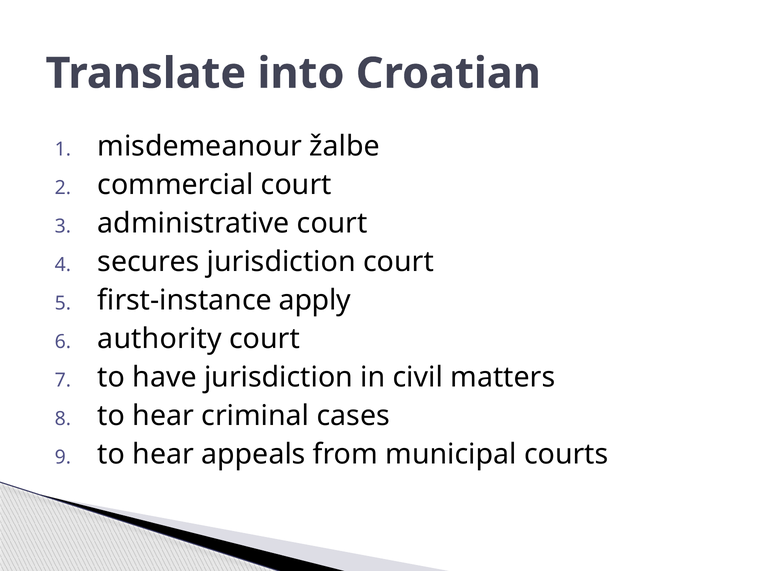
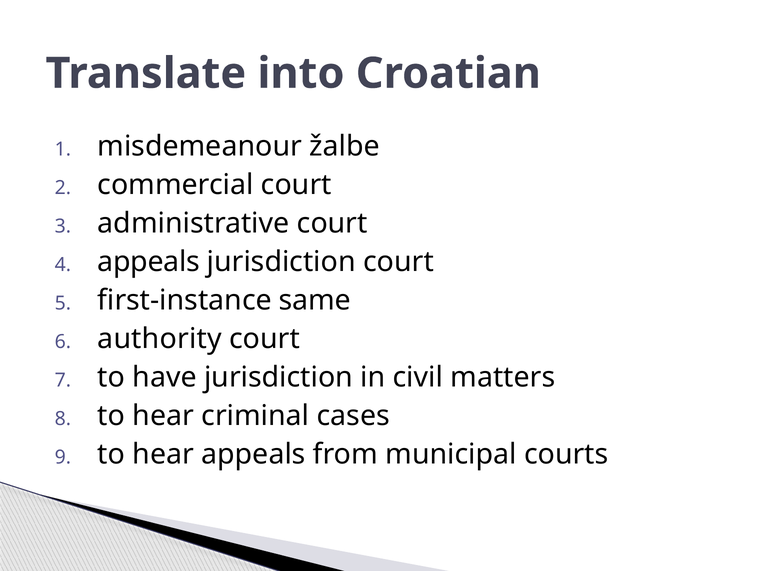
secures at (148, 262): secures -> appeals
apply: apply -> same
